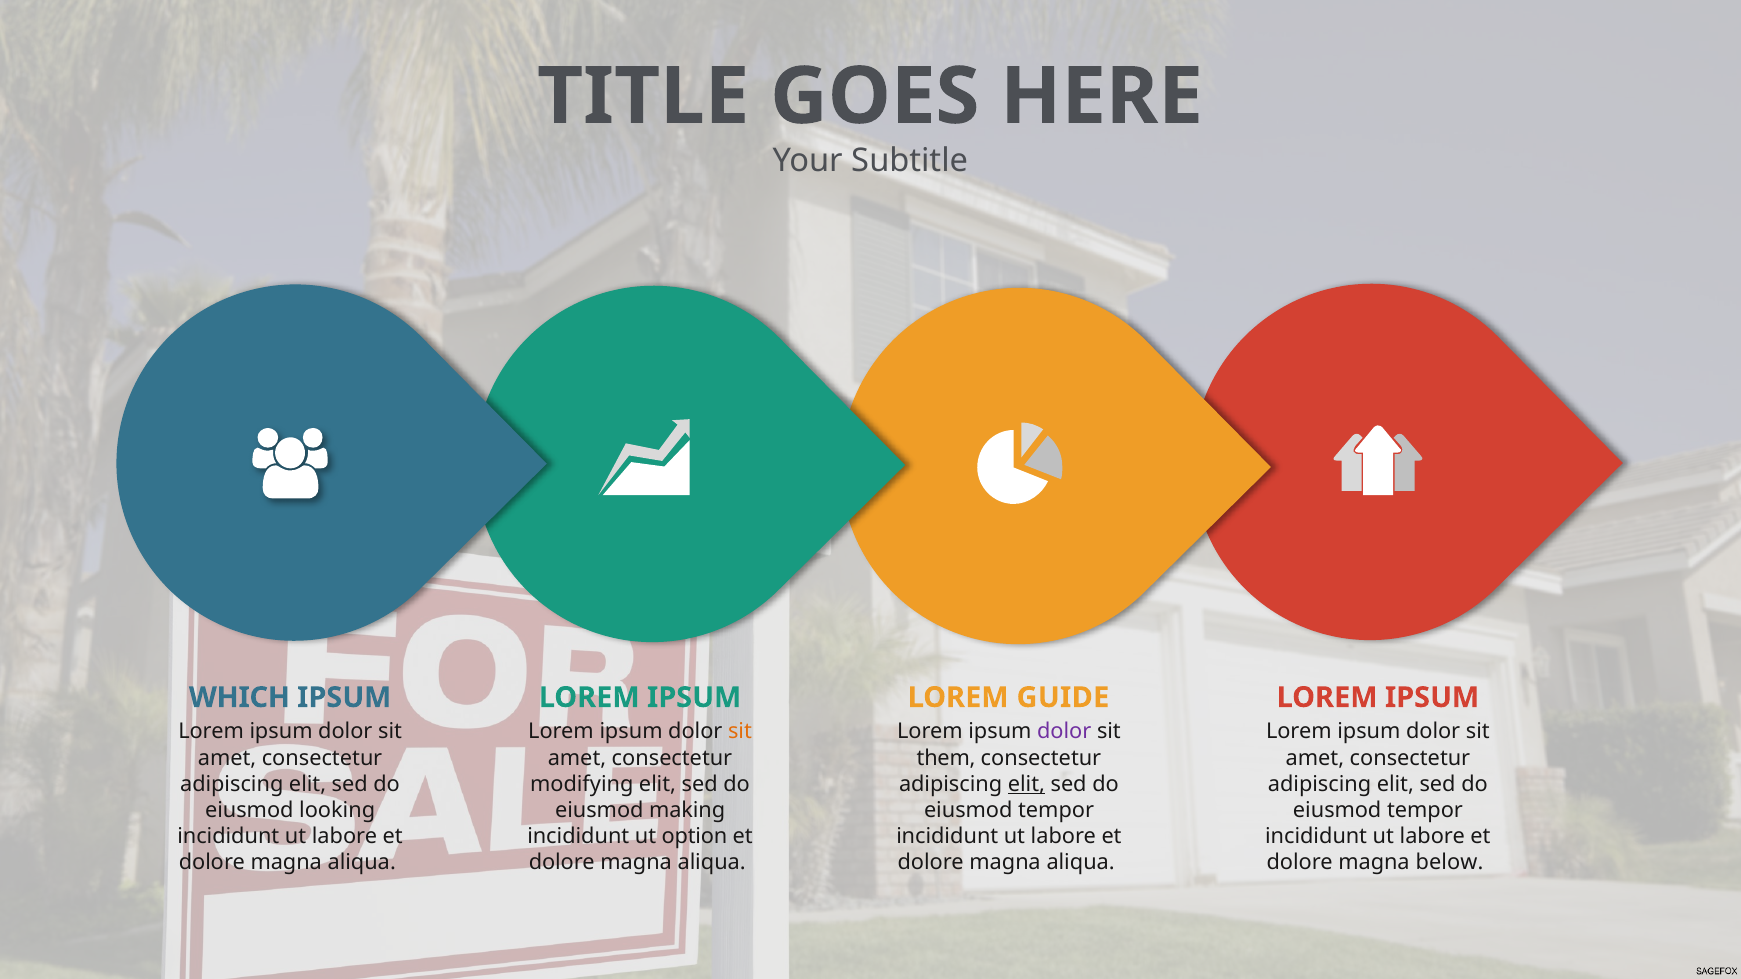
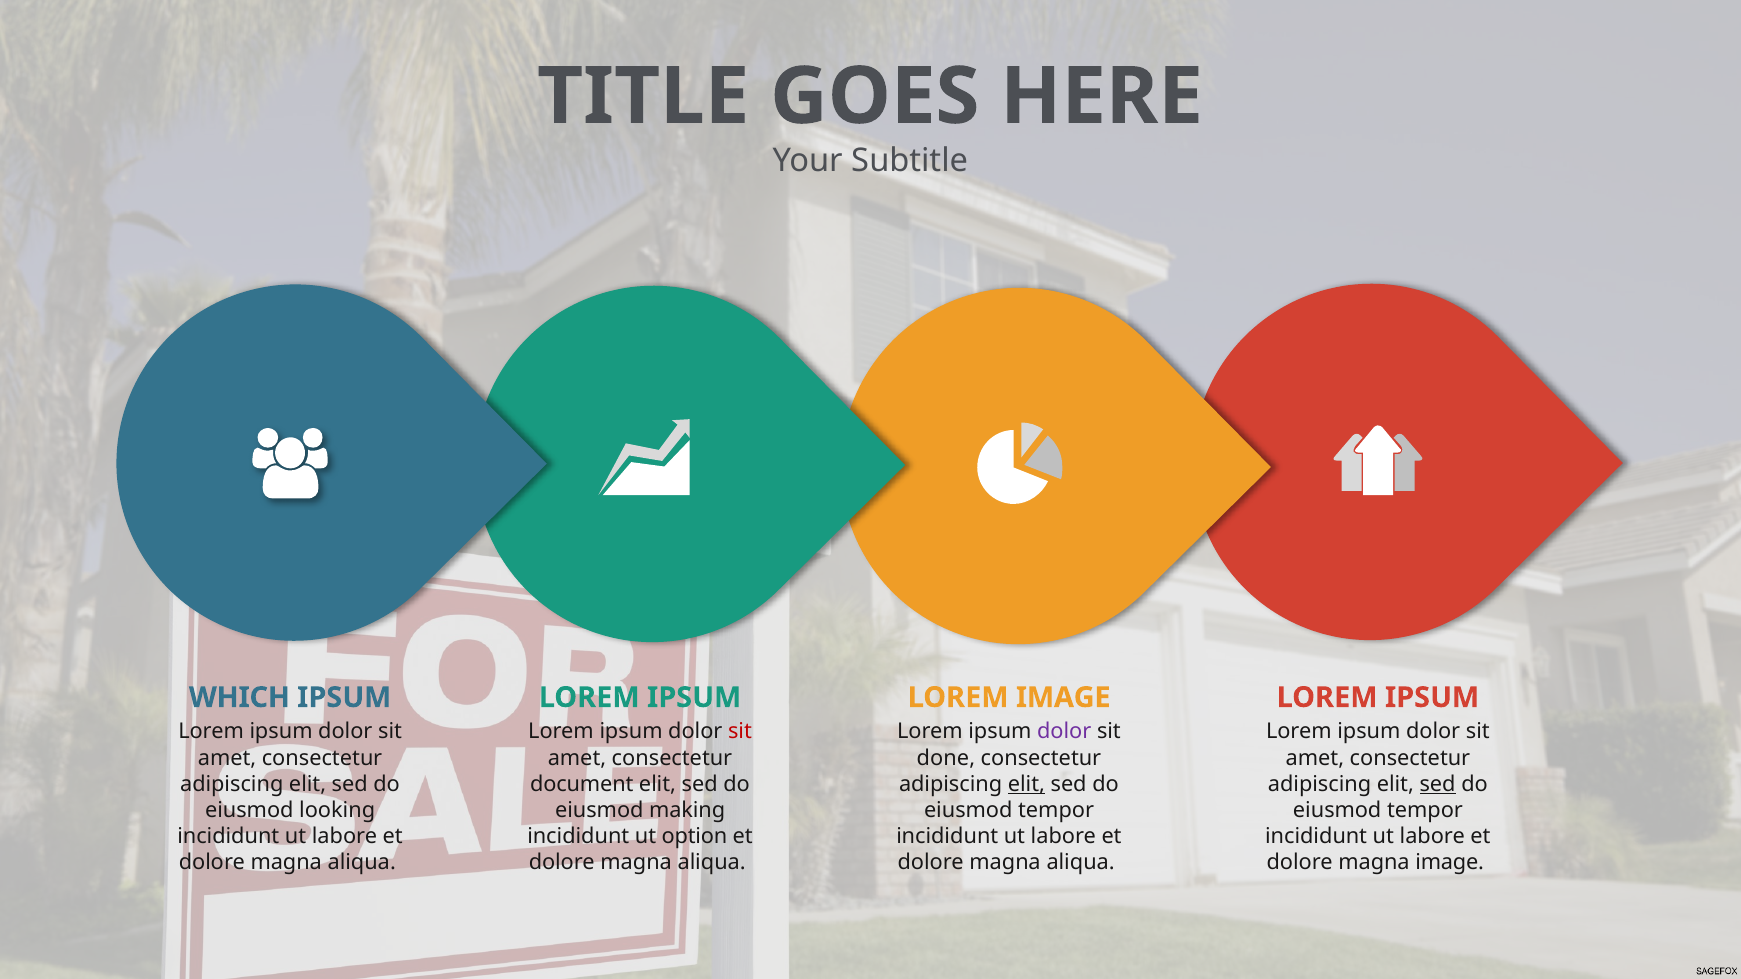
LOREM GUIDE: GUIDE -> IMAGE
sit at (740, 732) colour: orange -> red
them: them -> done
modifying: modifying -> document
sed at (1438, 784) underline: none -> present
magna below: below -> image
